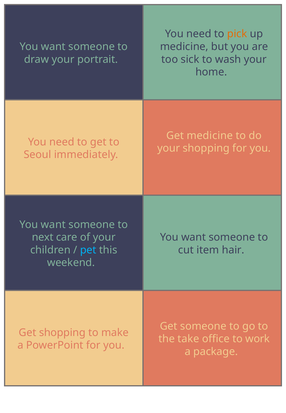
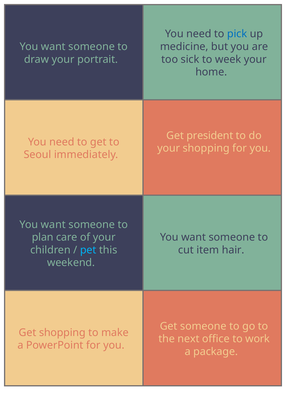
pick colour: orange -> blue
wash: wash -> week
Get medicine: medicine -> president
next: next -> plan
take: take -> next
